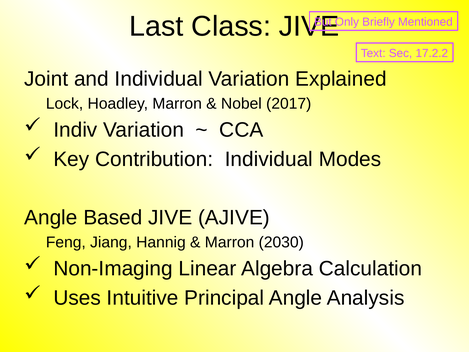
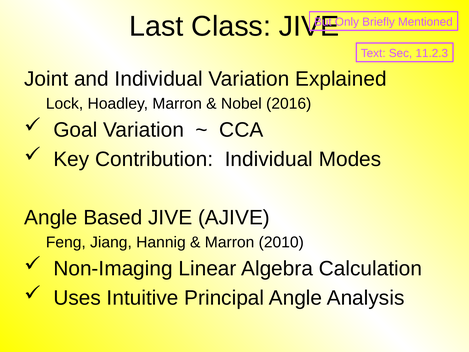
17.2.2: 17.2.2 -> 11.2.3
2017: 2017 -> 2016
Indiv: Indiv -> Goal
2030: 2030 -> 2010
